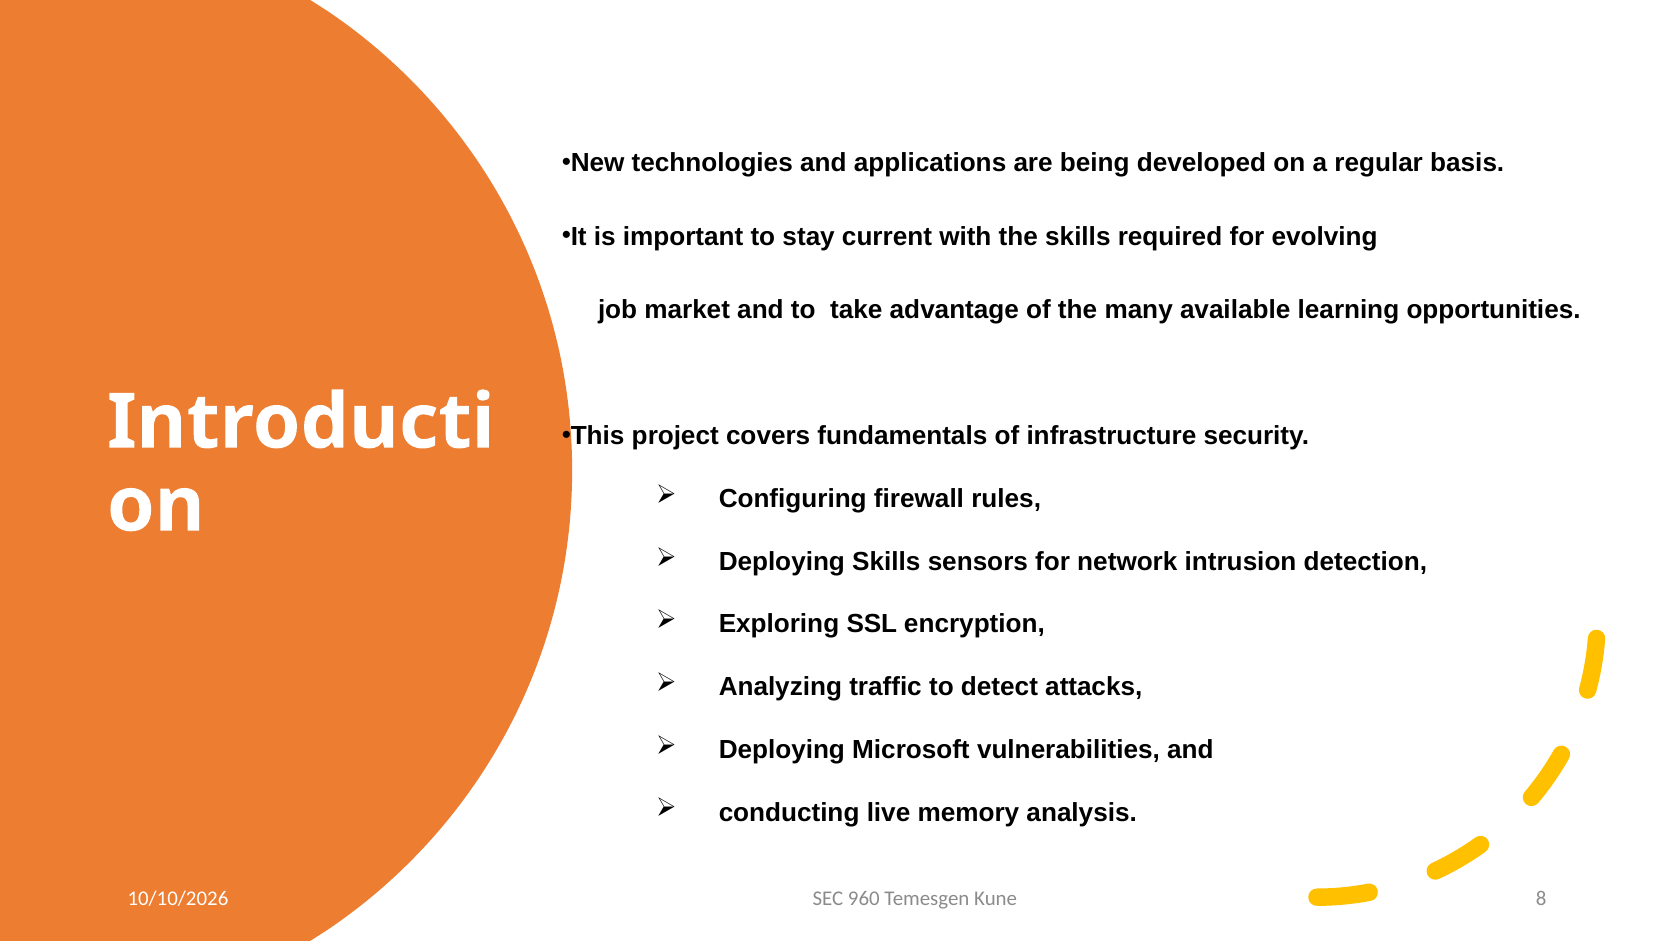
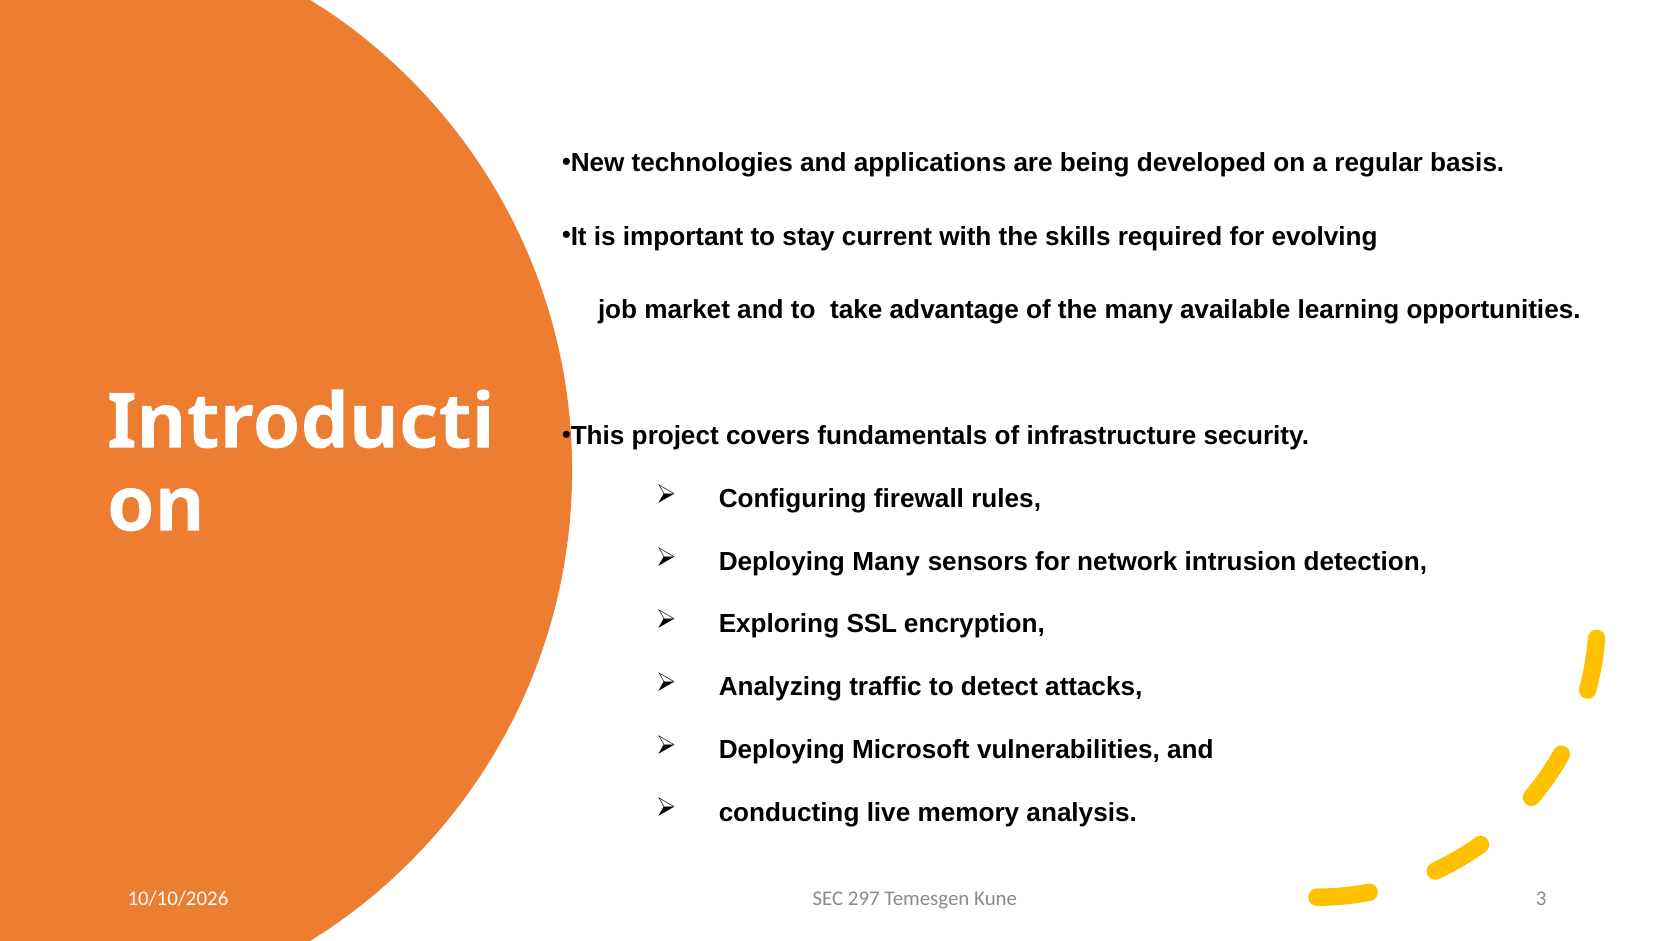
Deploying Skills: Skills -> Many
960: 960 -> 297
8: 8 -> 3
